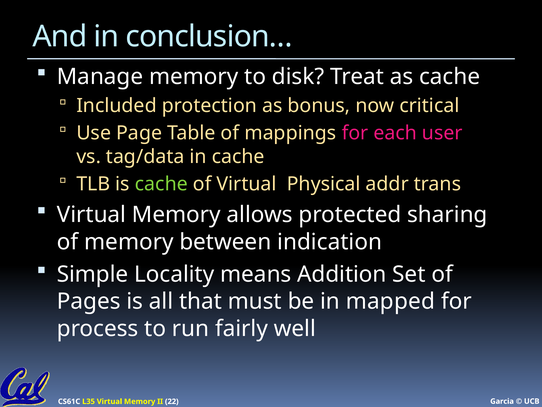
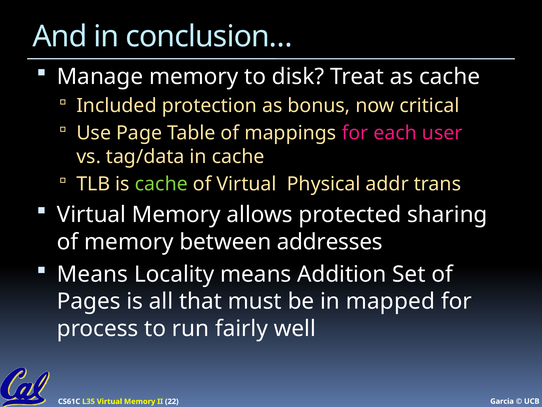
indication: indication -> addresses
Simple at (93, 274): Simple -> Means
